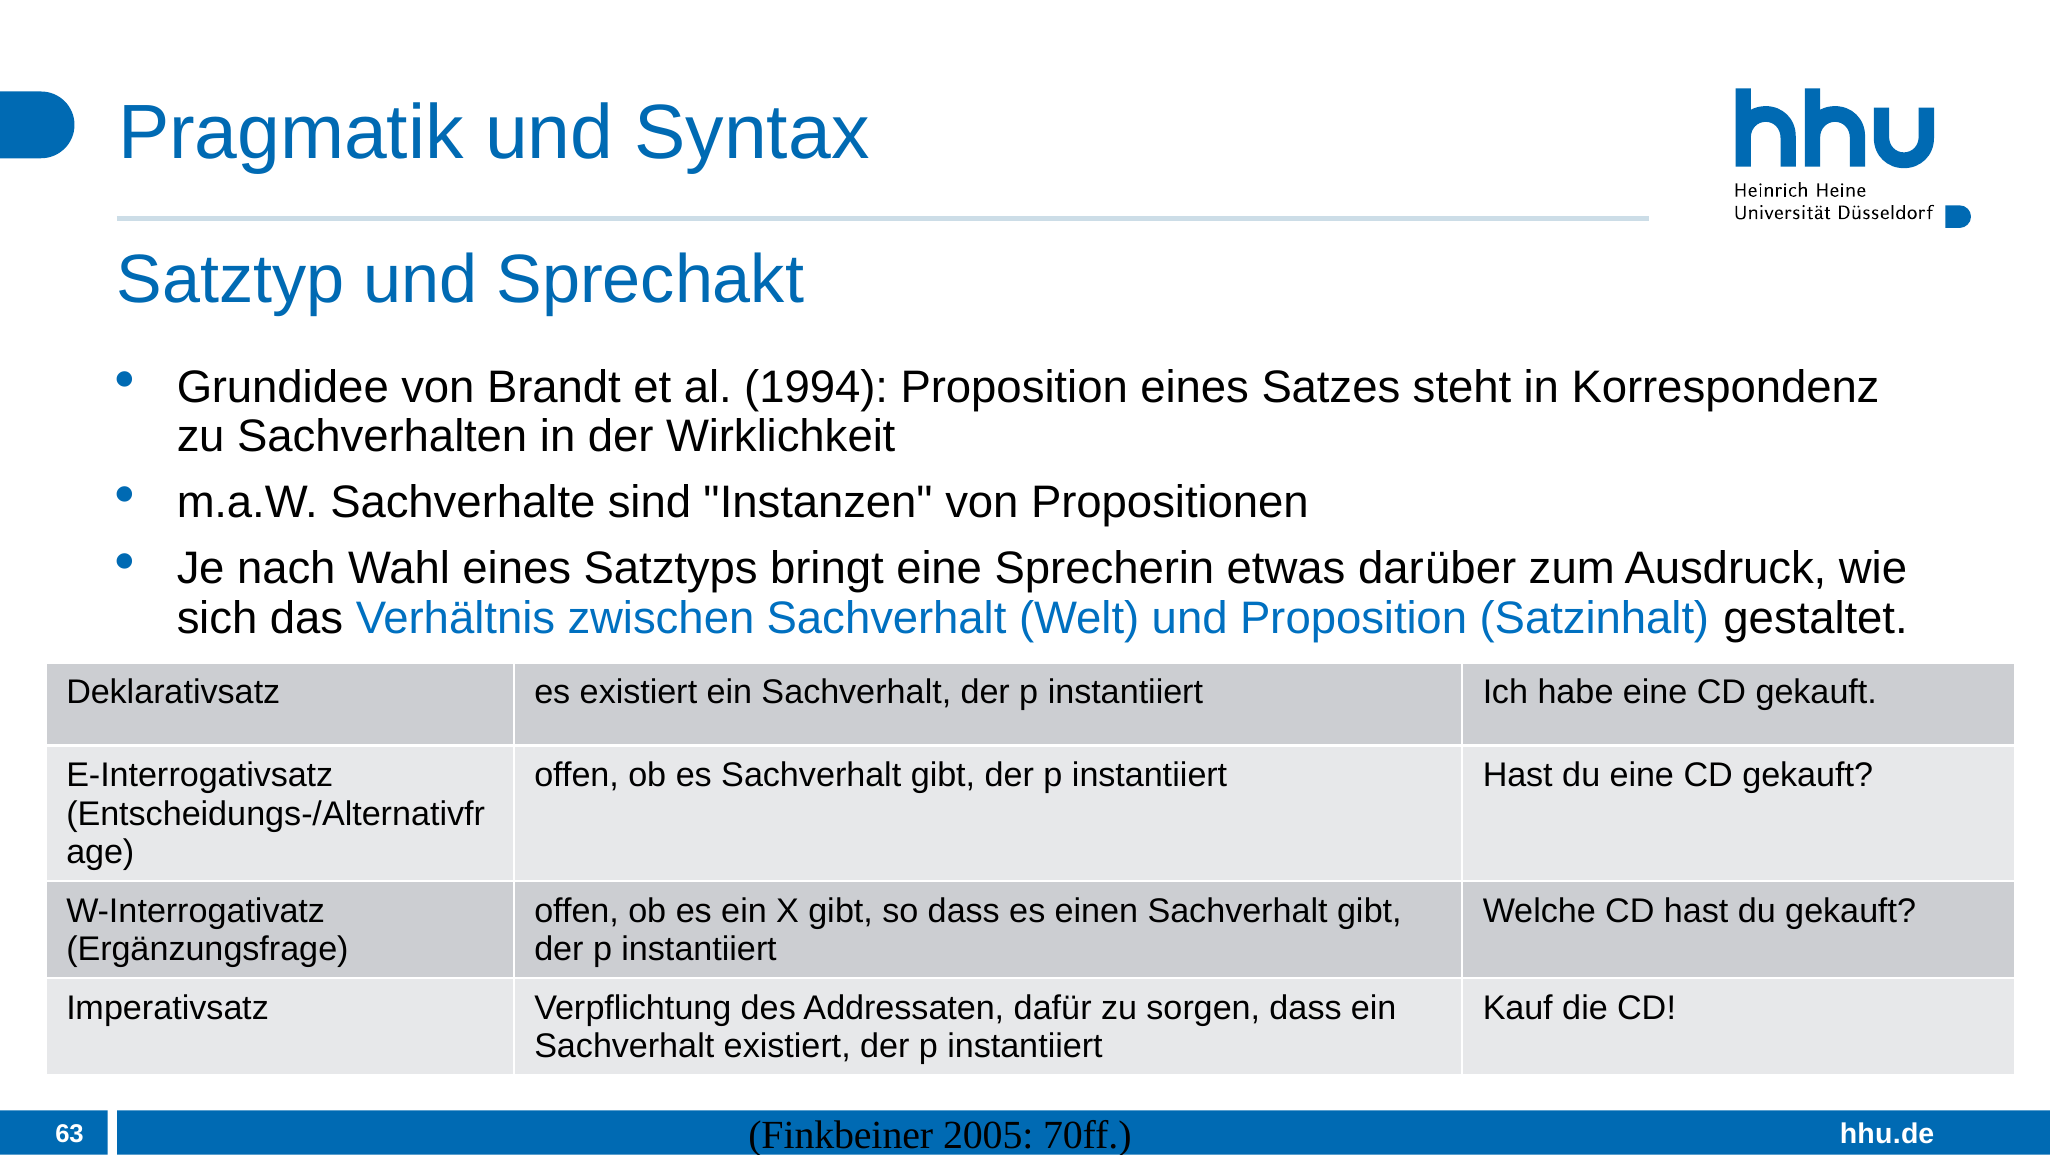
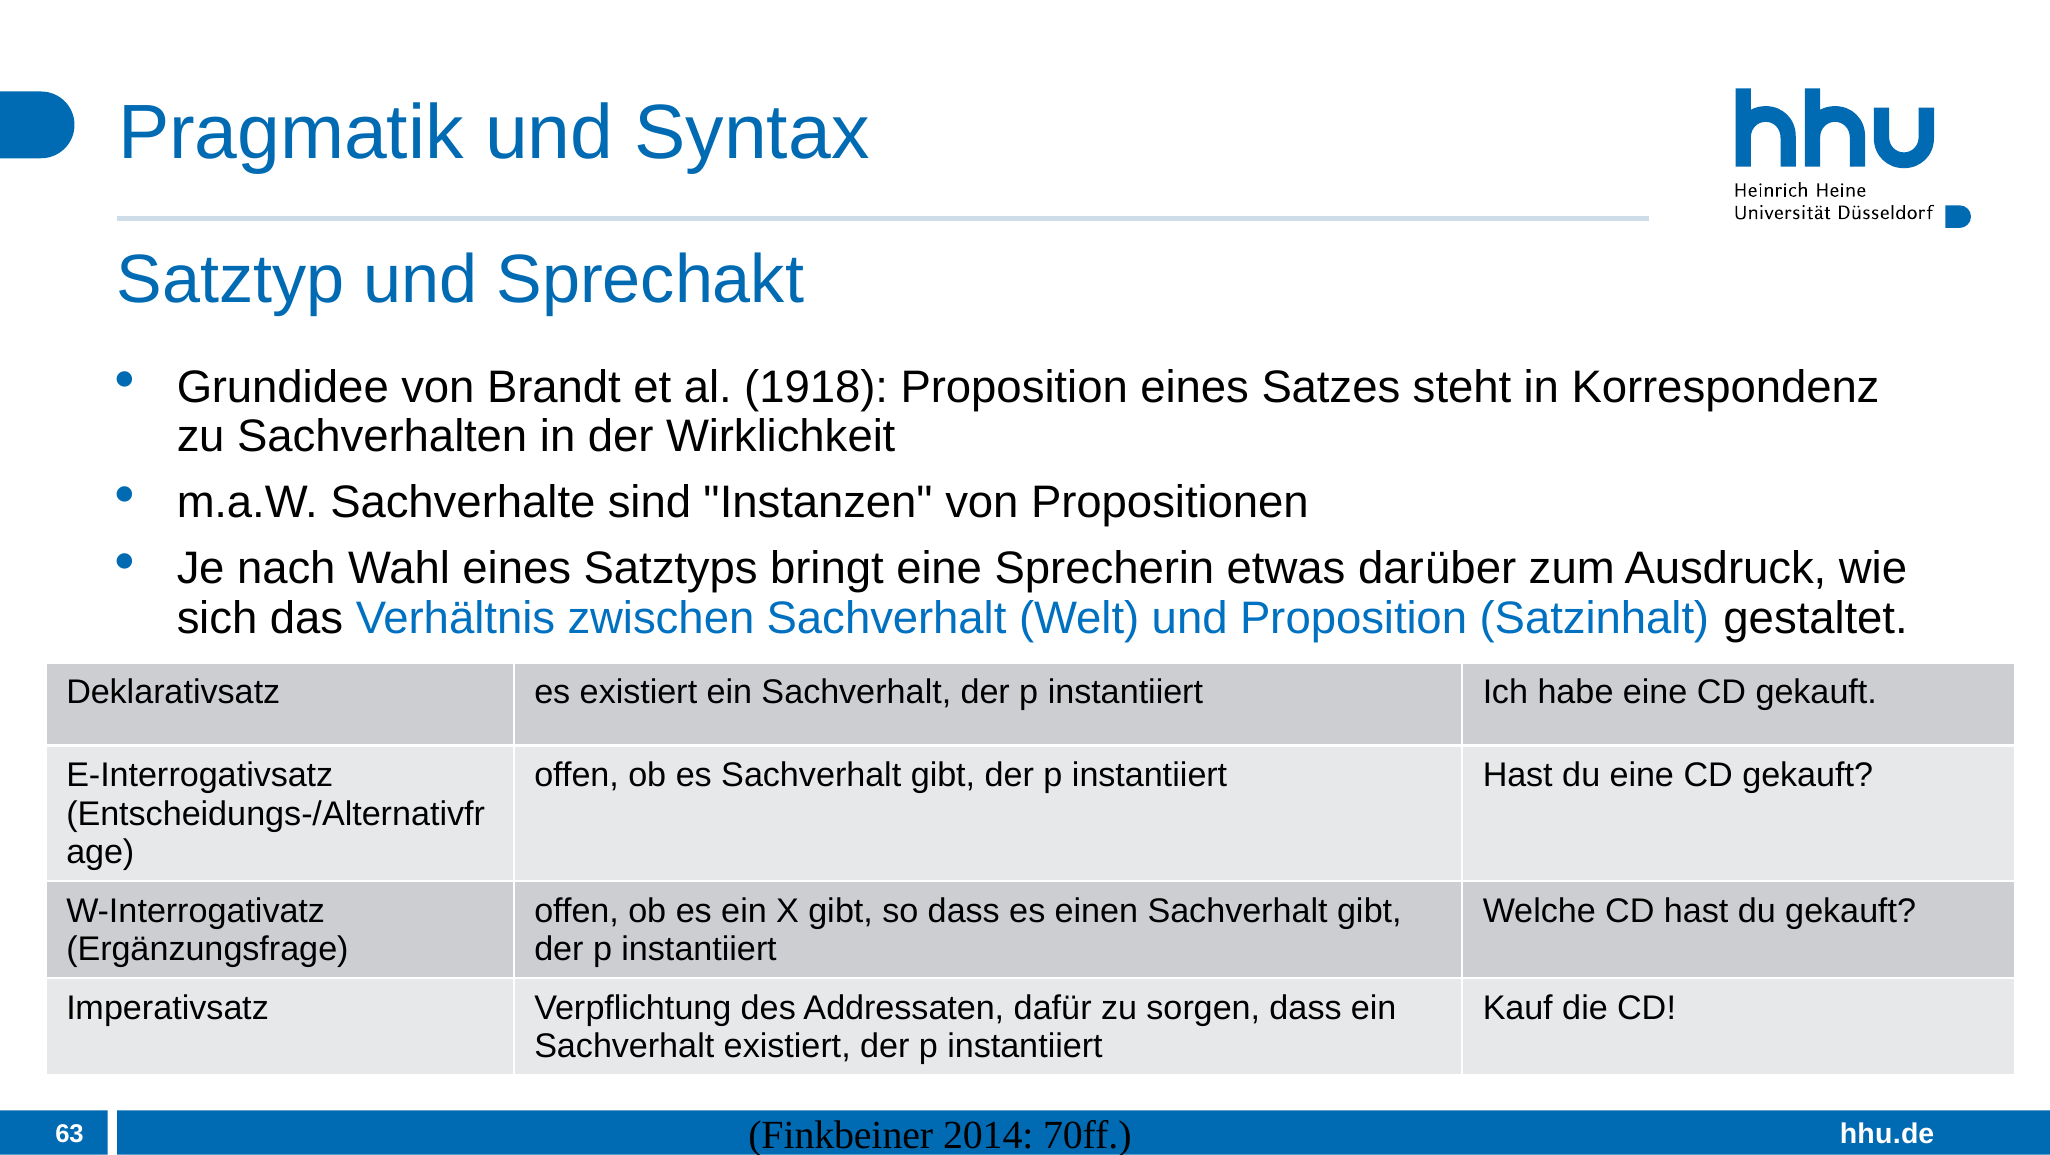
1994: 1994 -> 1918
2005: 2005 -> 2014
